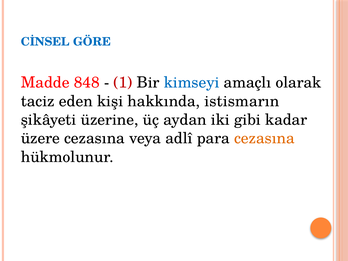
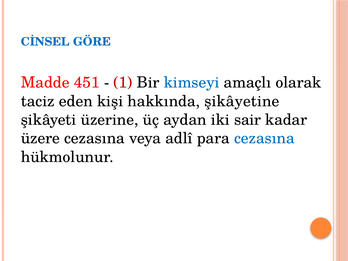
848: 848 -> 451
istismarın: istismarın -> şikâyetine
gibi: gibi -> sair
cezasına at (264, 138) colour: orange -> blue
